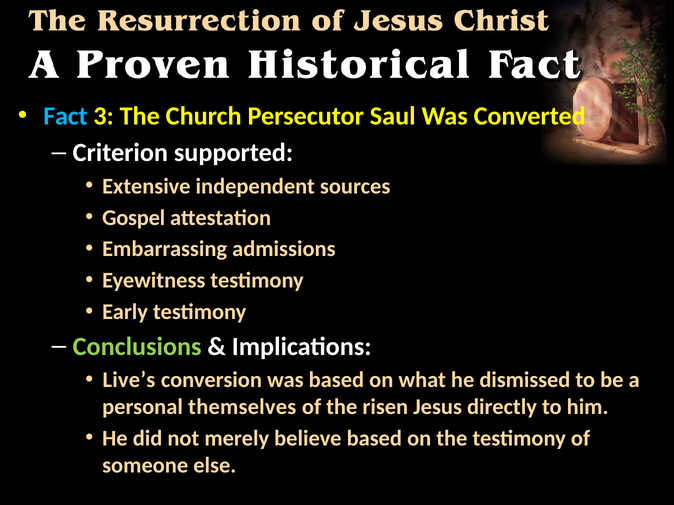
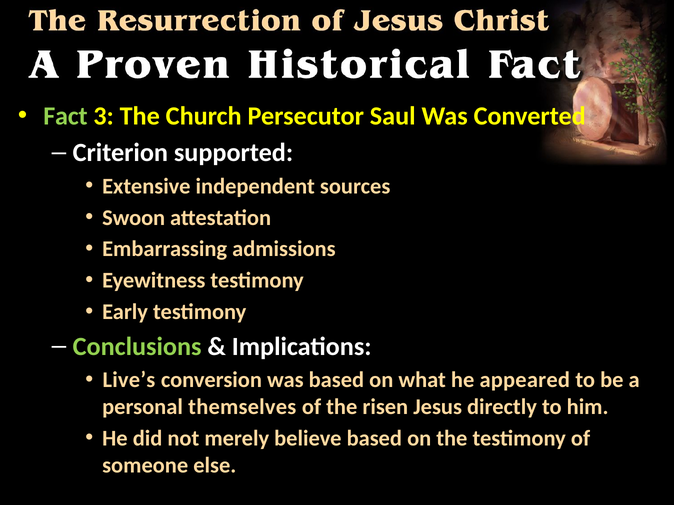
Fact colour: light blue -> light green
Gospel: Gospel -> Swoon
dismissed: dismissed -> appeared
